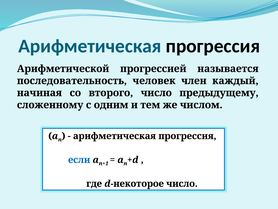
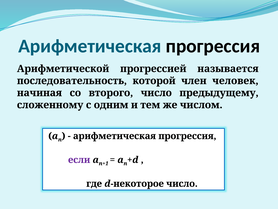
человек: человек -> которой
каждый: каждый -> человек
если colour: blue -> purple
